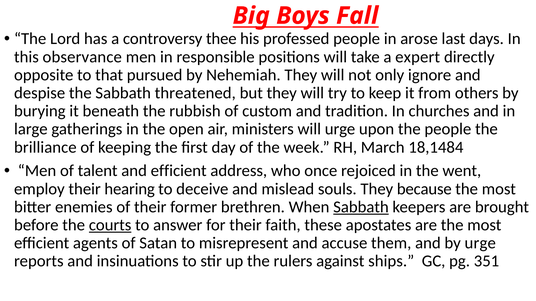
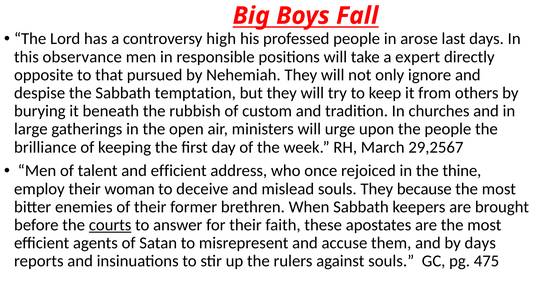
thee: thee -> high
threatened: threatened -> temptation
18,1484: 18,1484 -> 29,2567
went: went -> thine
hearing: hearing -> woman
Sabbath at (361, 207) underline: present -> none
by urge: urge -> days
against ships: ships -> souls
351: 351 -> 475
